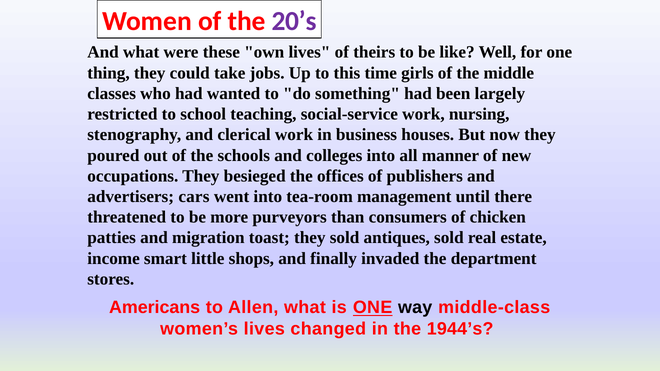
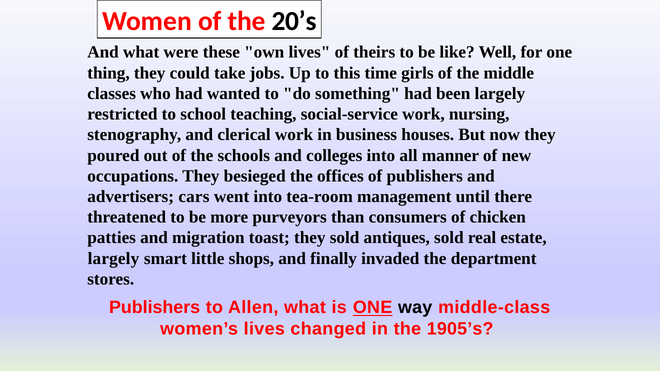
20’s colour: purple -> black
income at (114, 259): income -> largely
Americans at (155, 308): Americans -> Publishers
1944’s: 1944’s -> 1905’s
